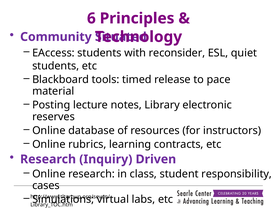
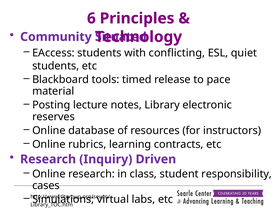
reconsider: reconsider -> conflicting
